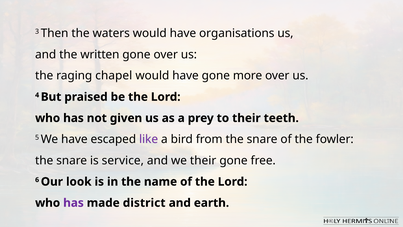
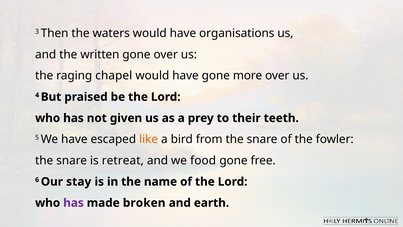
like colour: purple -> orange
service: service -> retreat
we their: their -> food
look: look -> stay
district: district -> broken
